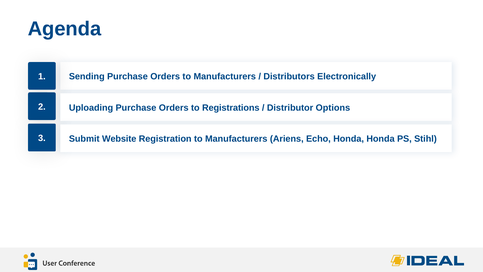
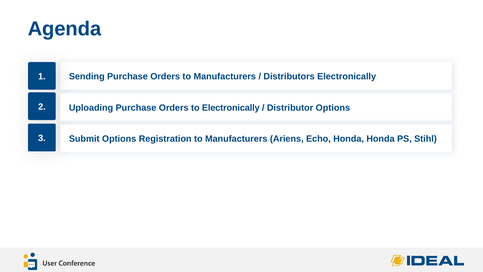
to Registrations: Registrations -> Electronically
Submit Website: Website -> Options
